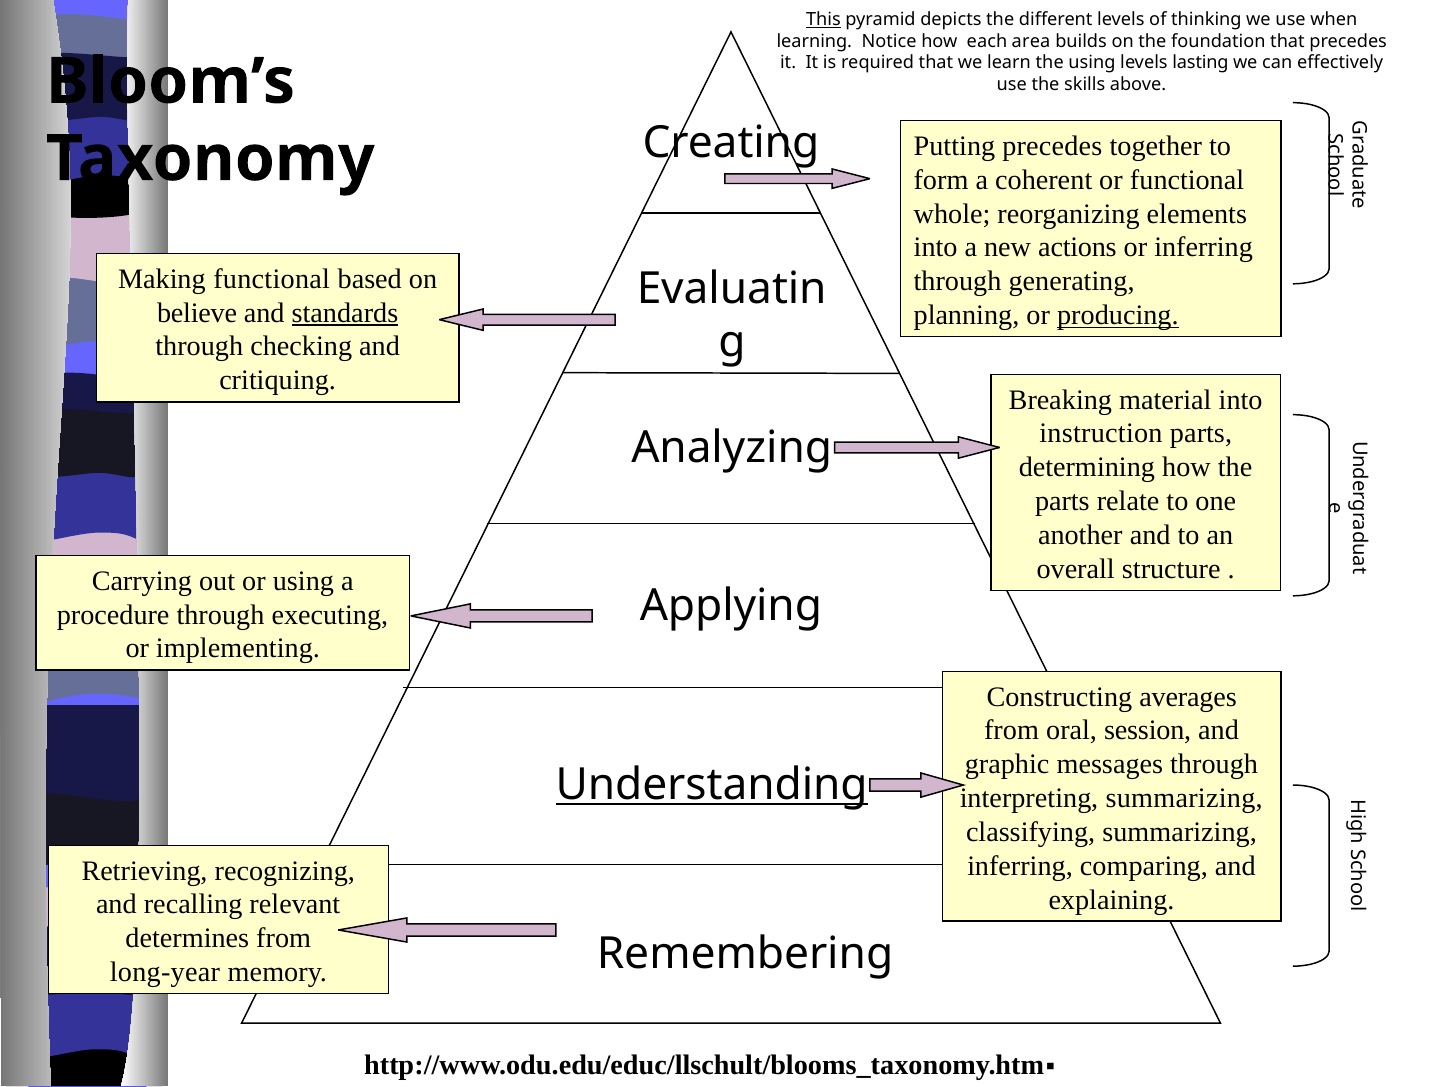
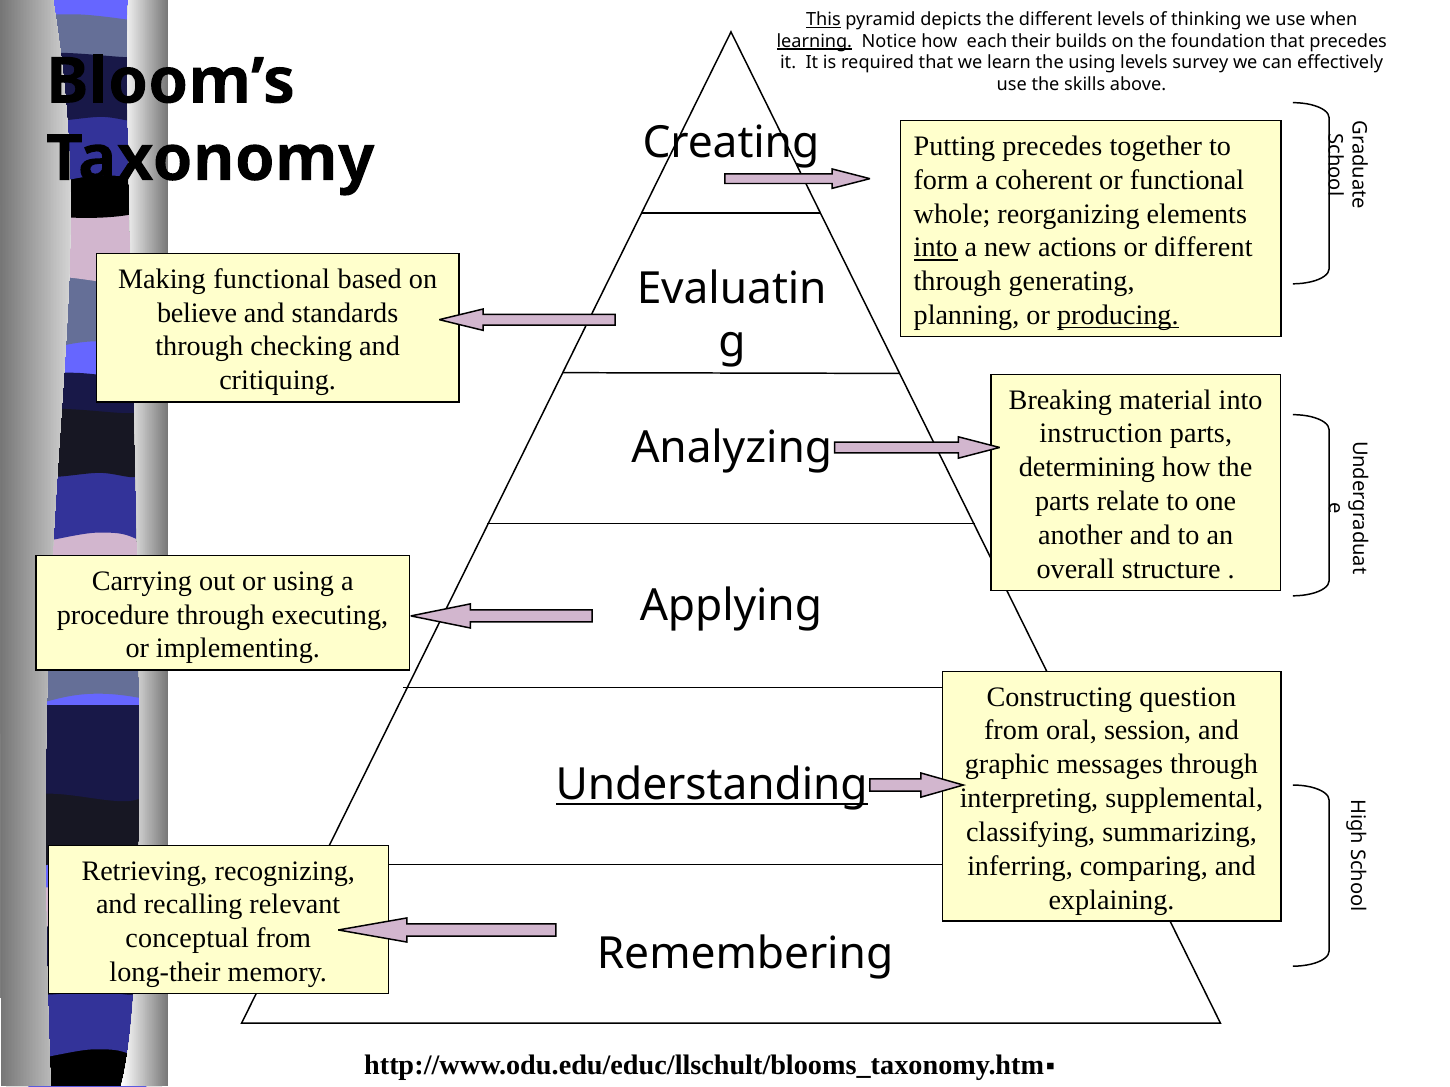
learning underline: none -> present
area: area -> their
lasting: lasting -> survey
into at (936, 248) underline: none -> present
or inferring: inferring -> different
standards underline: present -> none
averages: averages -> question
interpreting summarizing: summarizing -> supplemental
determines: determines -> conceptual
long-year: long-year -> long-their
